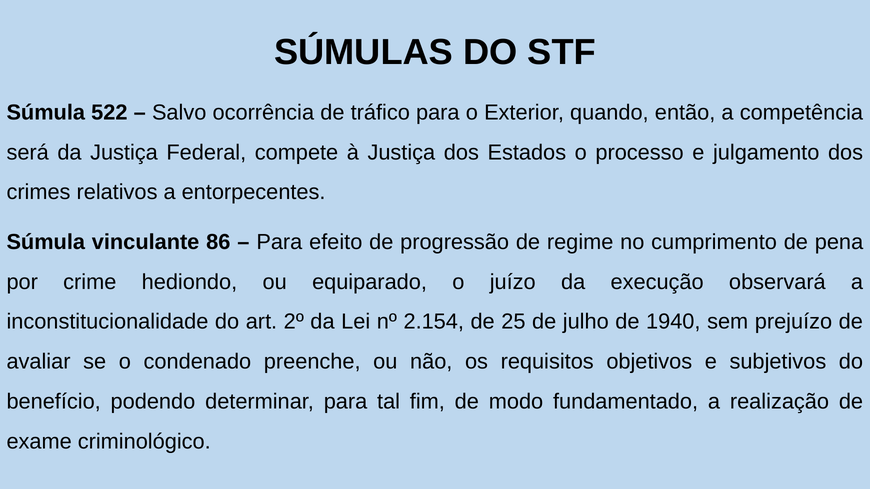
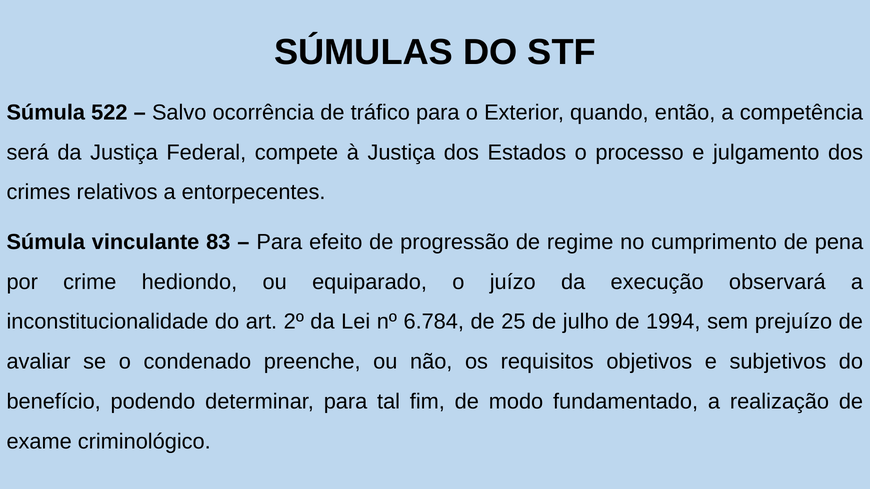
86: 86 -> 83
2.154: 2.154 -> 6.784
1940: 1940 -> 1994
